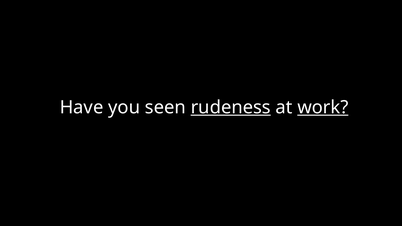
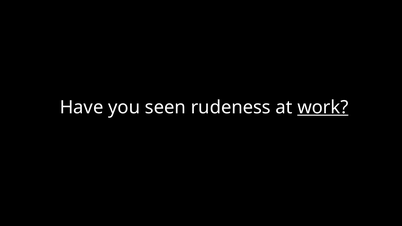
rudeness underline: present -> none
